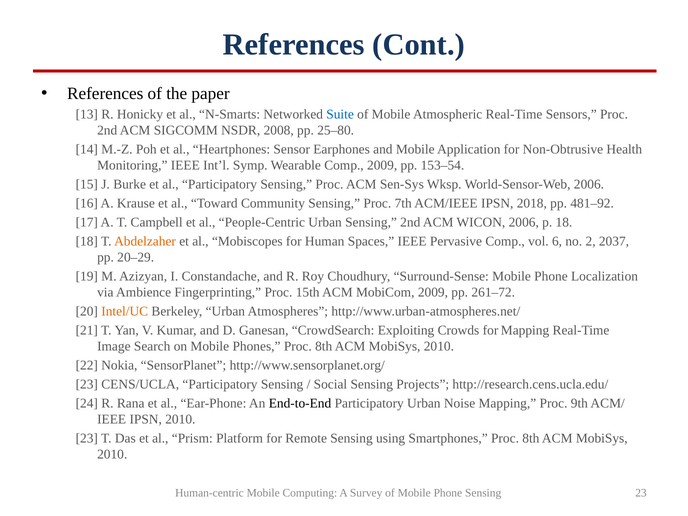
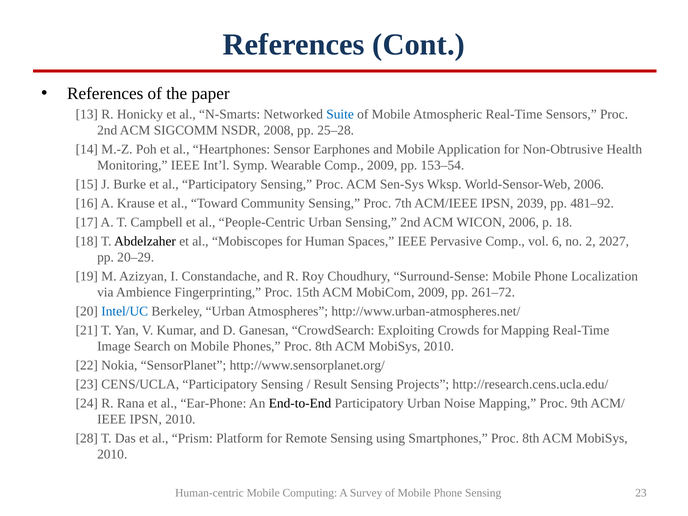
25–80: 25–80 -> 25–28
2018: 2018 -> 2039
Abdelzaher colour: orange -> black
2037: 2037 -> 2027
Intel/UC colour: orange -> blue
Social: Social -> Result
23 at (87, 438): 23 -> 28
